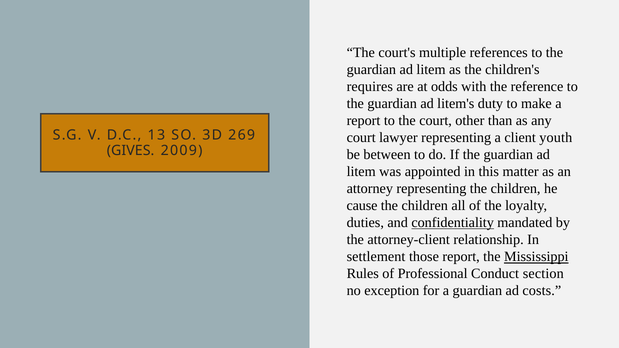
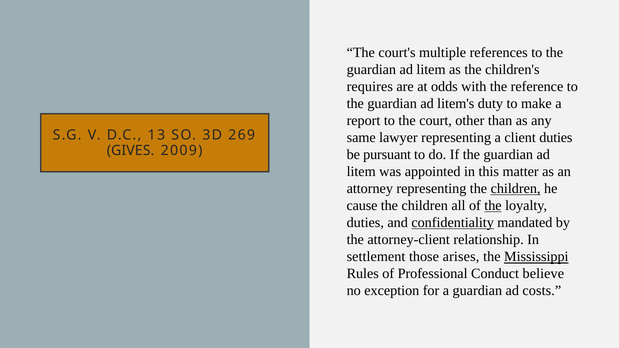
court at (361, 138): court -> same
client youth: youth -> duties
between: between -> pursuant
children at (516, 189) underline: none -> present
the at (493, 206) underline: none -> present
those report: report -> arises
section: section -> believe
